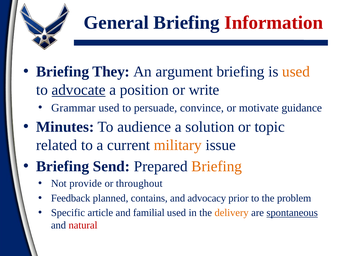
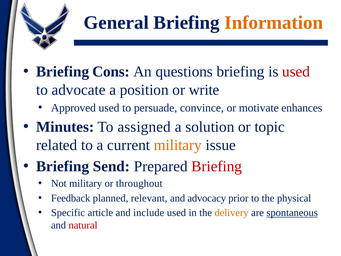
Information colour: red -> orange
They: They -> Cons
argument: argument -> questions
used at (296, 72) colour: orange -> red
advocate underline: present -> none
Grammar: Grammar -> Approved
guidance: guidance -> enhances
audience: audience -> assigned
Briefing at (217, 166) colour: orange -> red
Not provide: provide -> military
contains: contains -> relevant
problem: problem -> physical
familial: familial -> include
